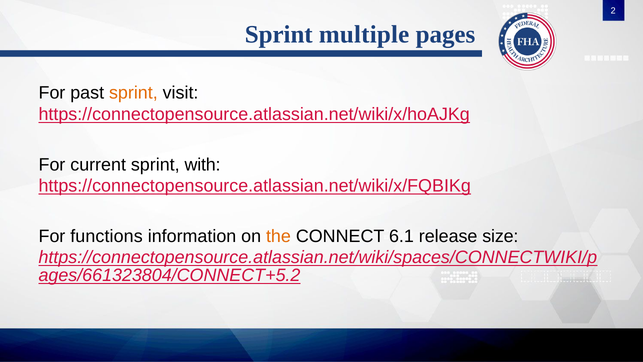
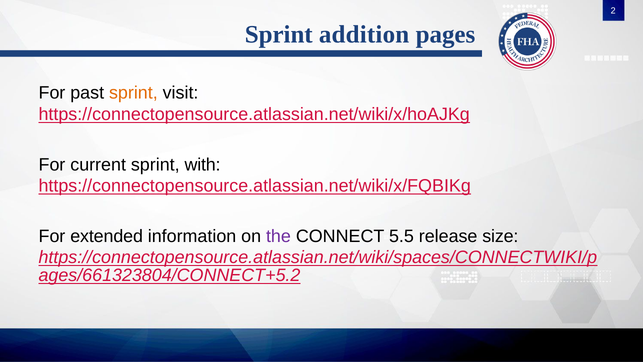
multiple: multiple -> addition
functions: functions -> extended
the colour: orange -> purple
6.1: 6.1 -> 5.5
